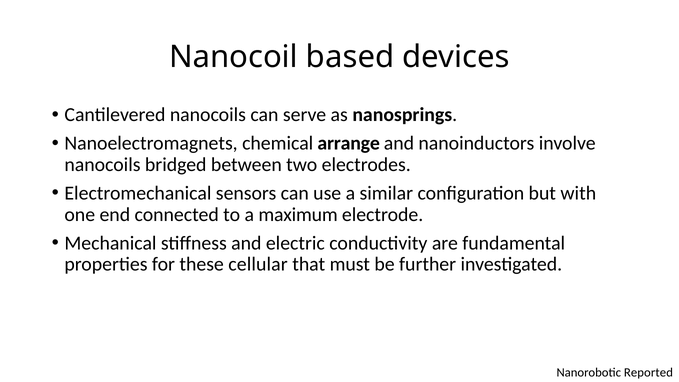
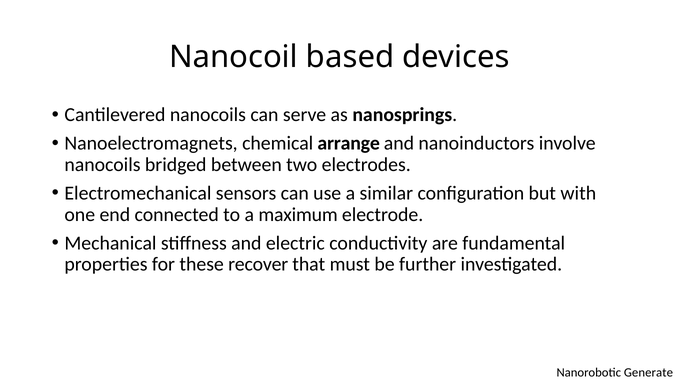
cellular: cellular -> recover
Reported: Reported -> Generate
